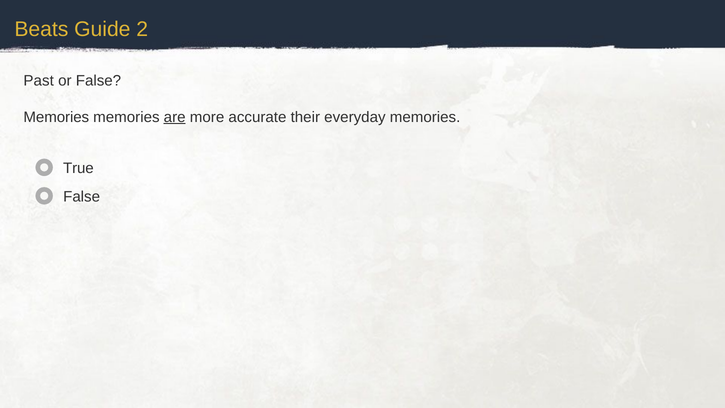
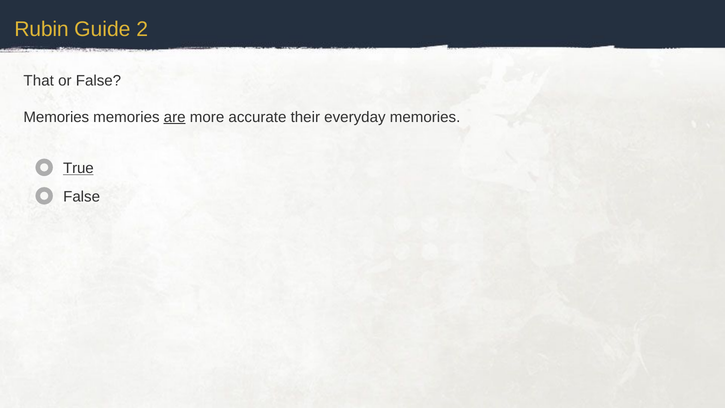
Beats: Beats -> Rubin
Past: Past -> That
True underline: none -> present
